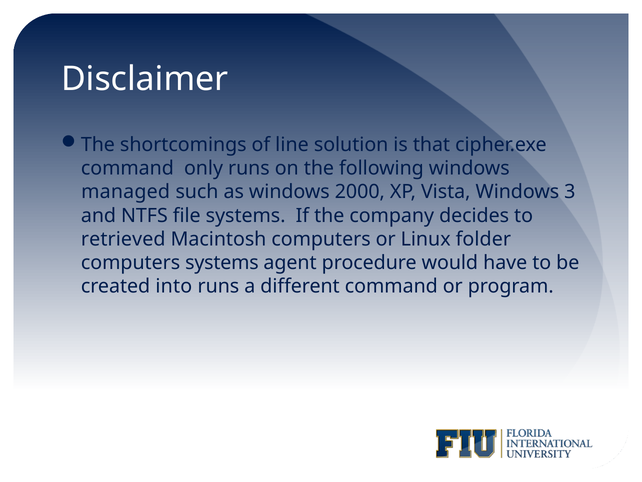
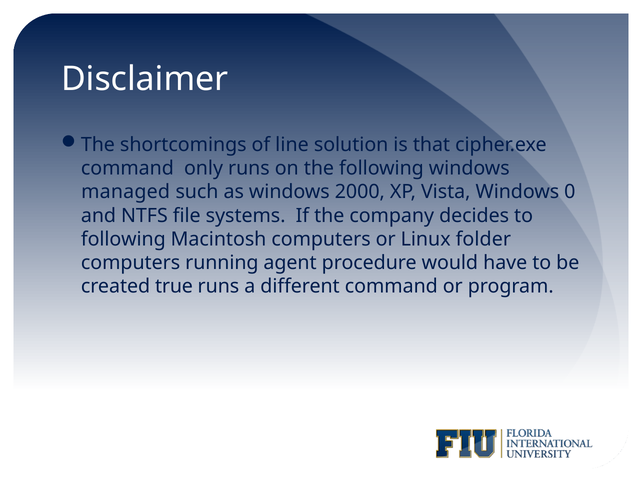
3: 3 -> 0
retrieved at (123, 239): retrieved -> following
computers systems: systems -> running
into: into -> true
